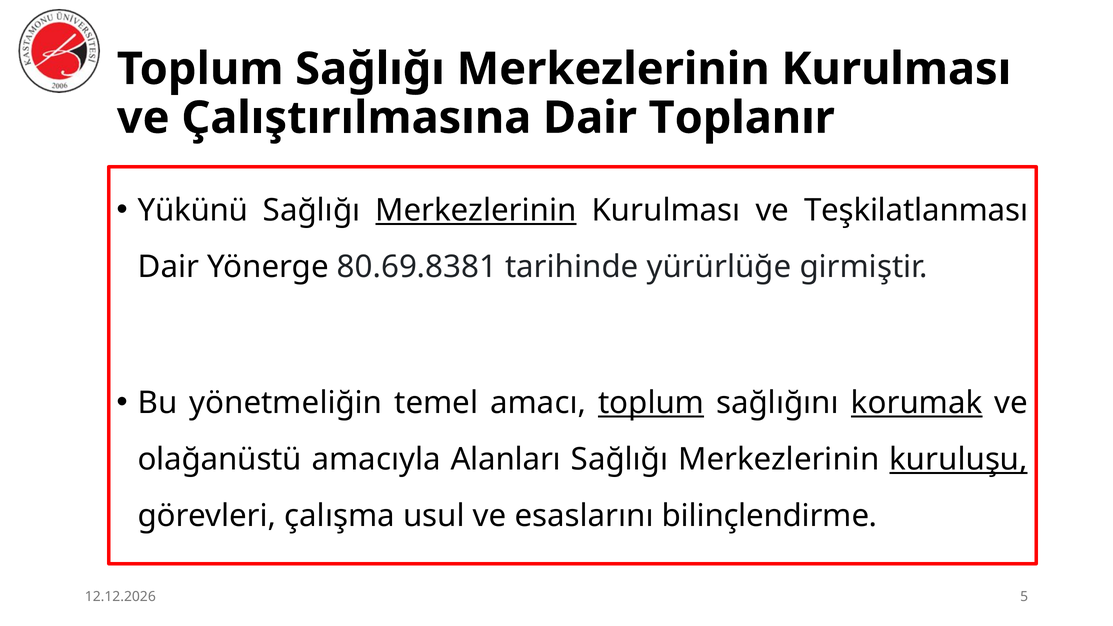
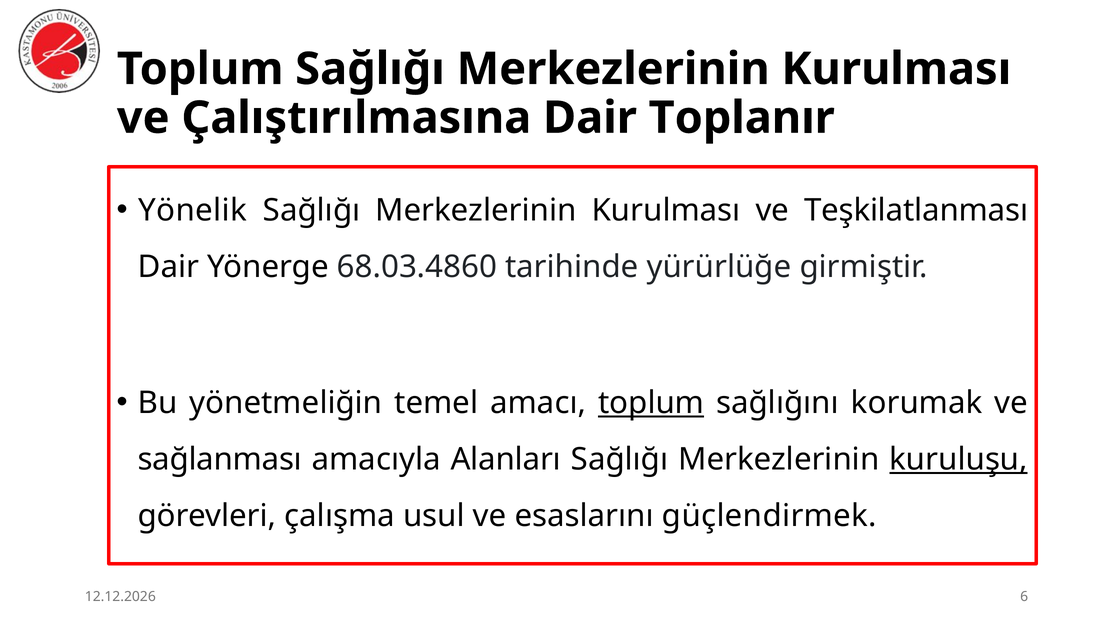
Yükünü: Yükünü -> Yönelik
Merkezlerinin at (476, 211) underline: present -> none
80.69.8381: 80.69.8381 -> 68.03.4860
korumak underline: present -> none
olağanüstü: olağanüstü -> sağlanması
bilinçlendirme: bilinçlendirme -> güçlendirmek
5: 5 -> 6
